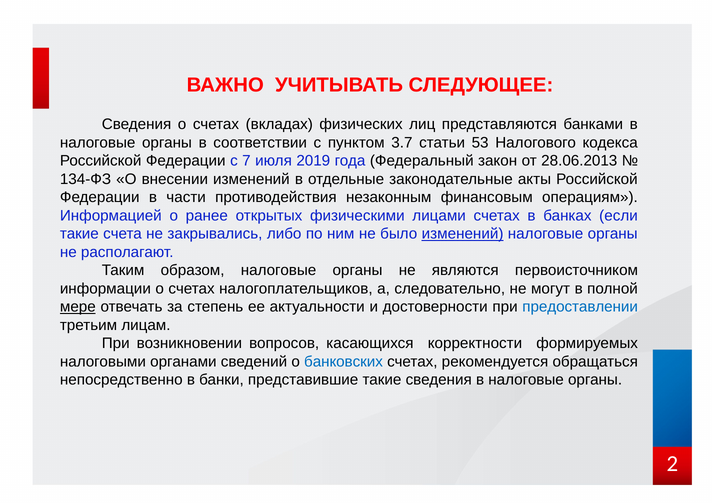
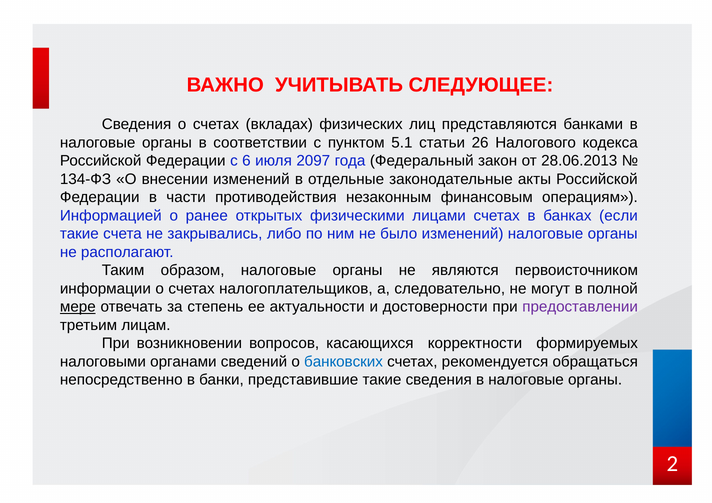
3.7: 3.7 -> 5.1
53: 53 -> 26
7: 7 -> 6
2019: 2019 -> 2097
изменений at (463, 234) underline: present -> none
предоставлении colour: blue -> purple
